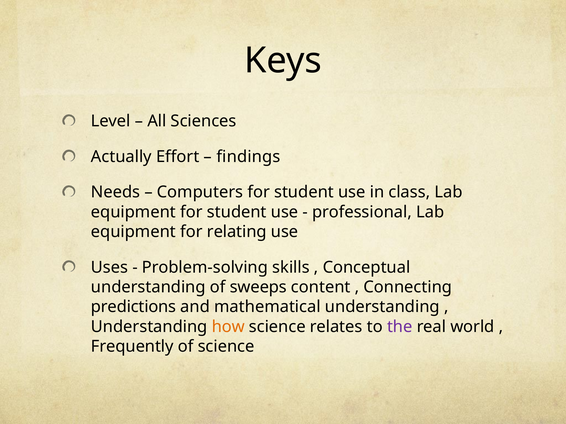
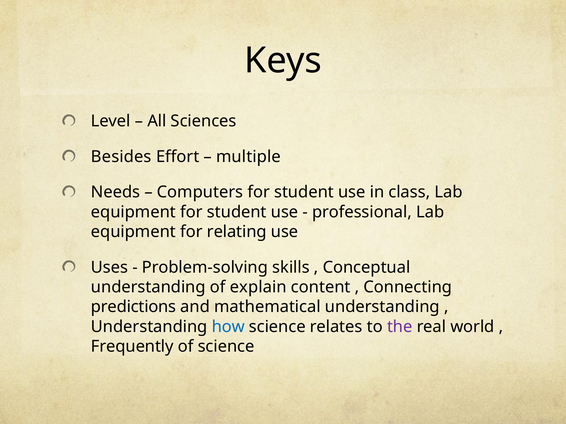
Actually: Actually -> Besides
findings: findings -> multiple
sweeps: sweeps -> explain
how colour: orange -> blue
